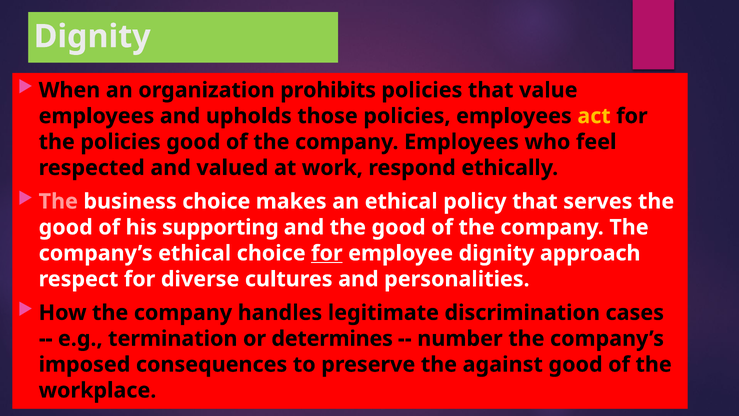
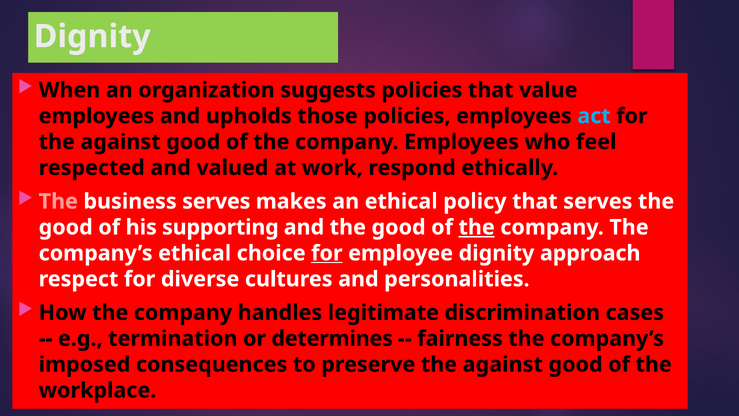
prohibits: prohibits -> suggests
act colour: yellow -> light blue
policies at (121, 142): policies -> against
business choice: choice -> serves
the at (477, 227) underline: none -> present
number: number -> fairness
